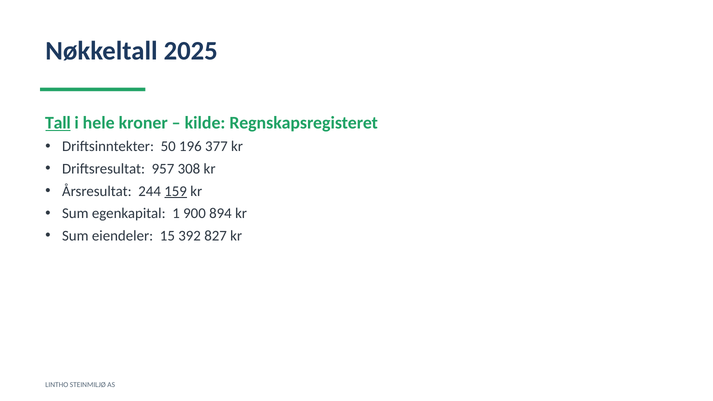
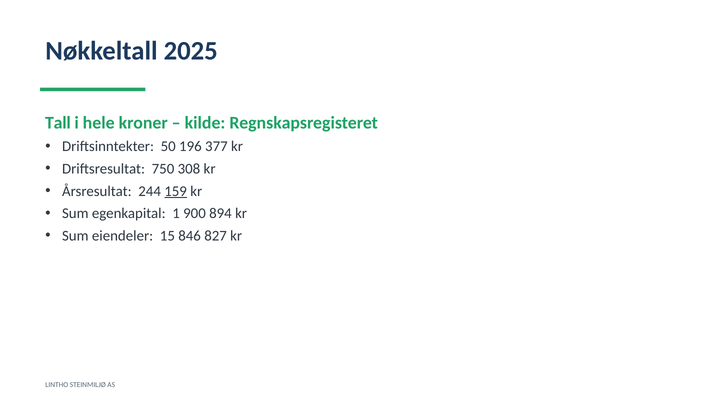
Tall underline: present -> none
957: 957 -> 750
392: 392 -> 846
